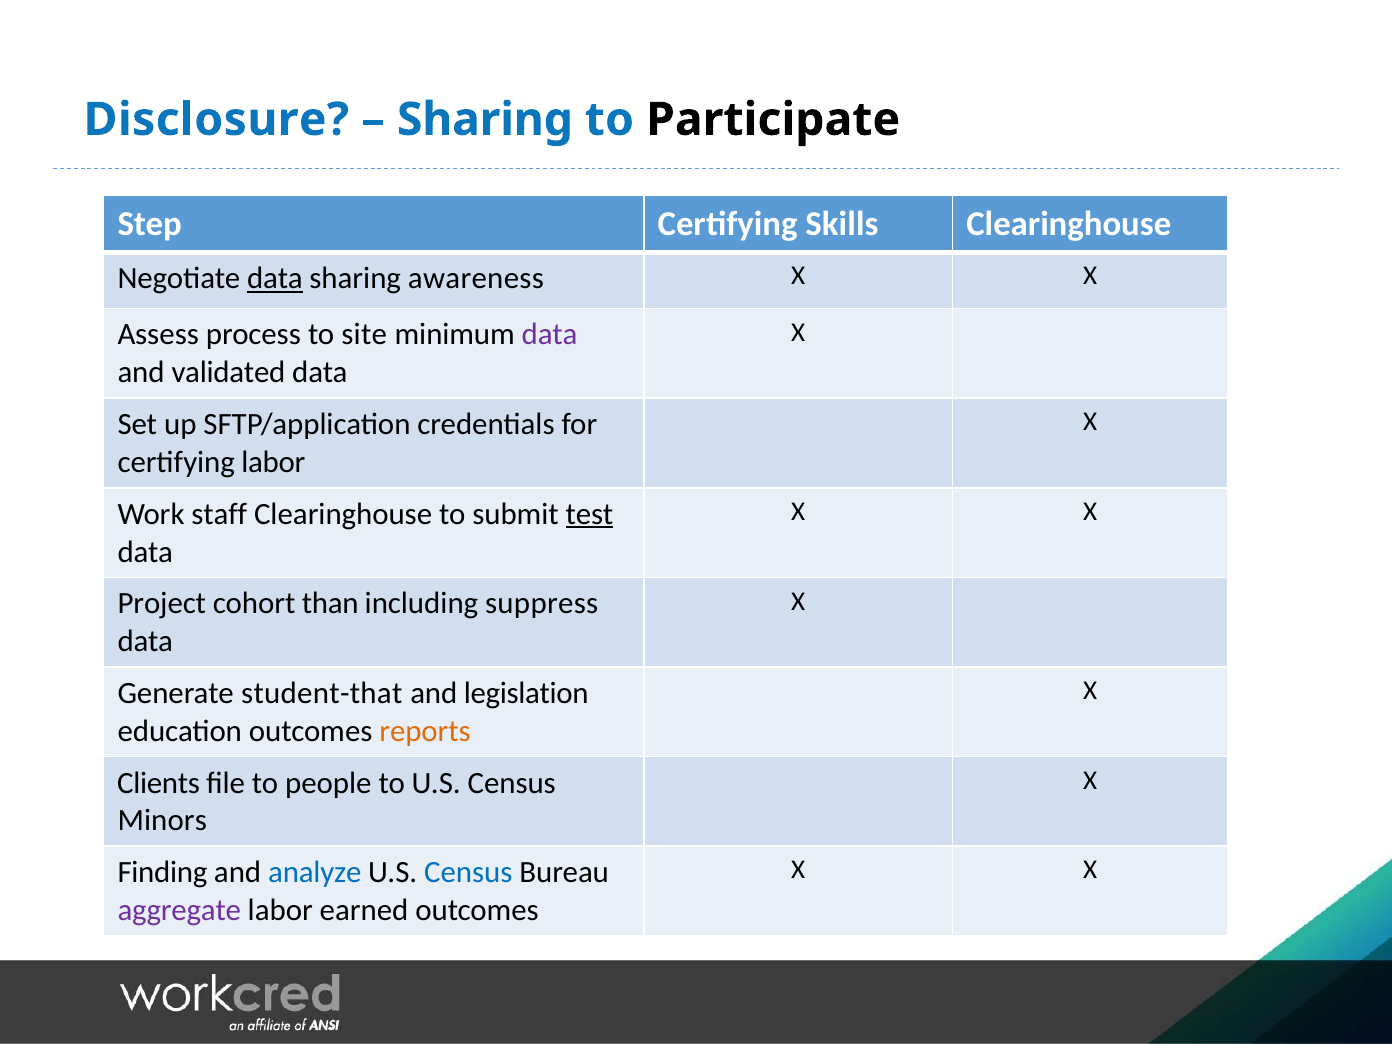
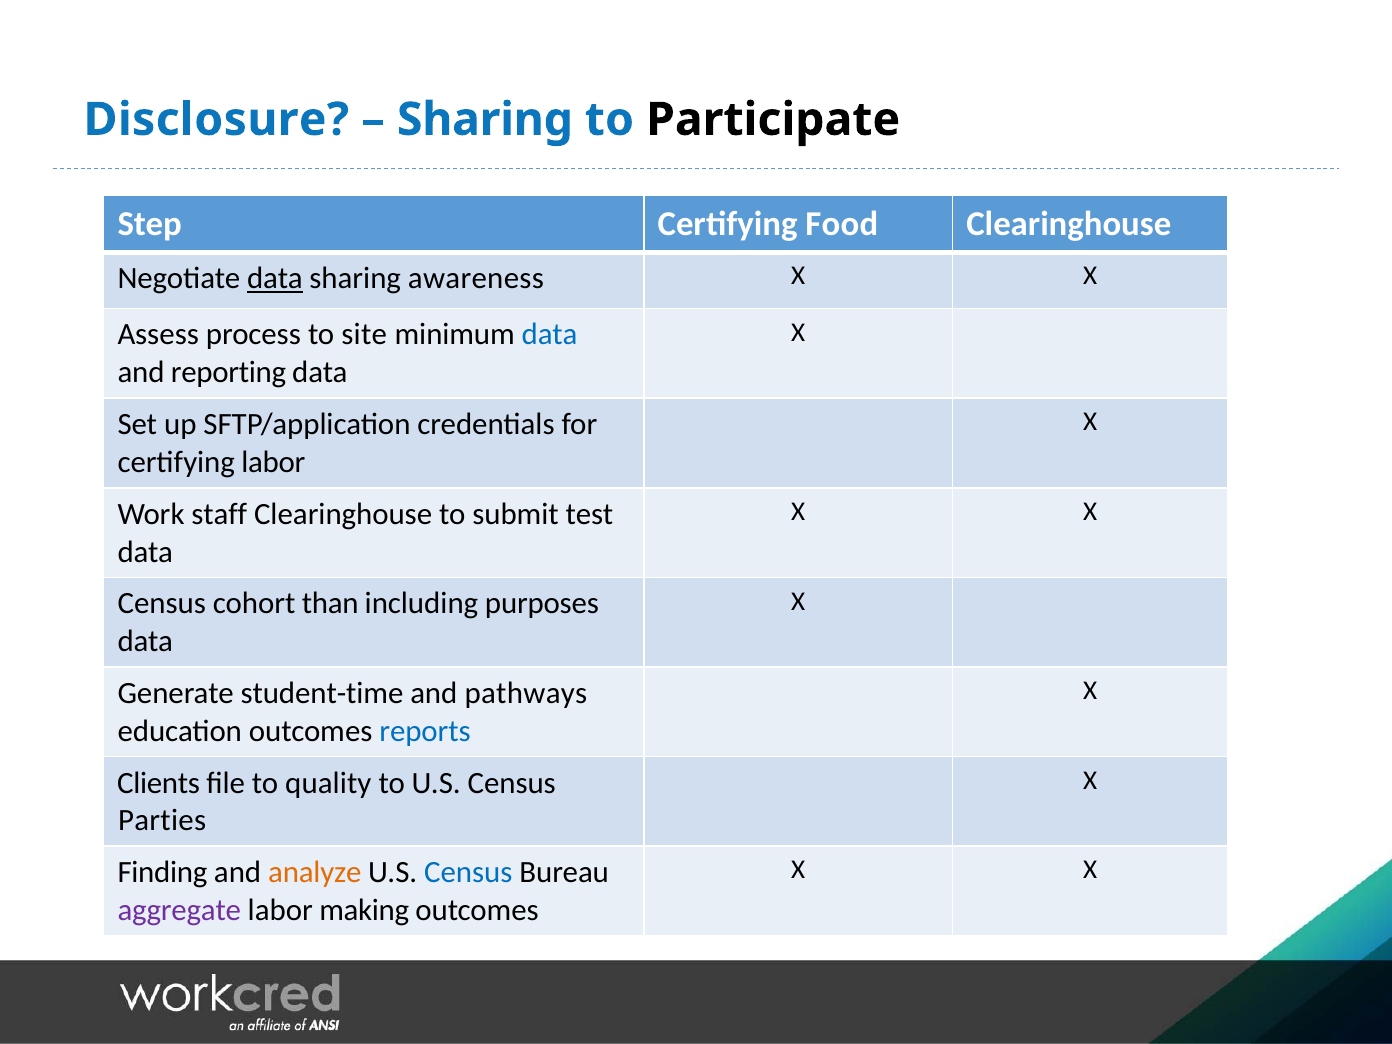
Skills: Skills -> Food
data at (550, 335) colour: purple -> blue
validated: validated -> reporting
test underline: present -> none
Project at (162, 604): Project -> Census
suppress: suppress -> purposes
student-that: student-that -> student-time
legislation: legislation -> pathways
reports colour: orange -> blue
people: people -> quality
Minors: Minors -> Parties
analyze colour: blue -> orange
earned: earned -> making
